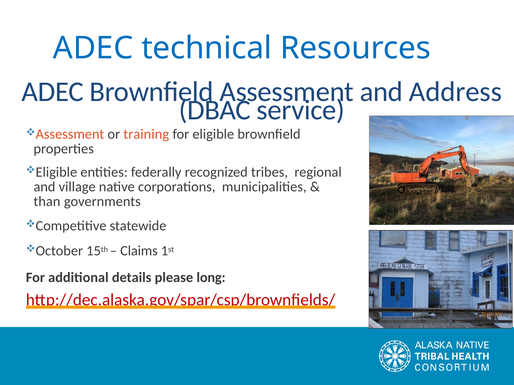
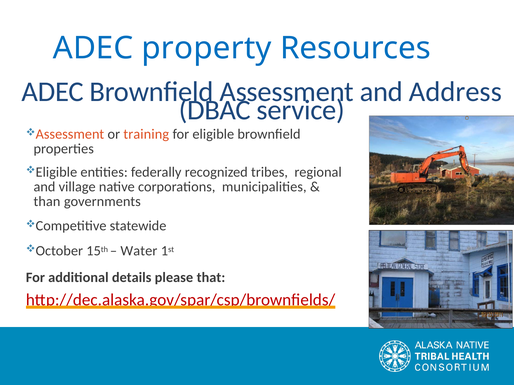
technical: technical -> property
Claims: Claims -> Water
long: long -> that
